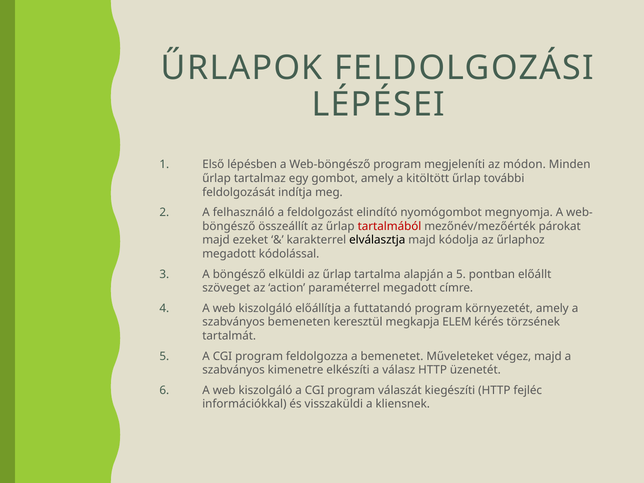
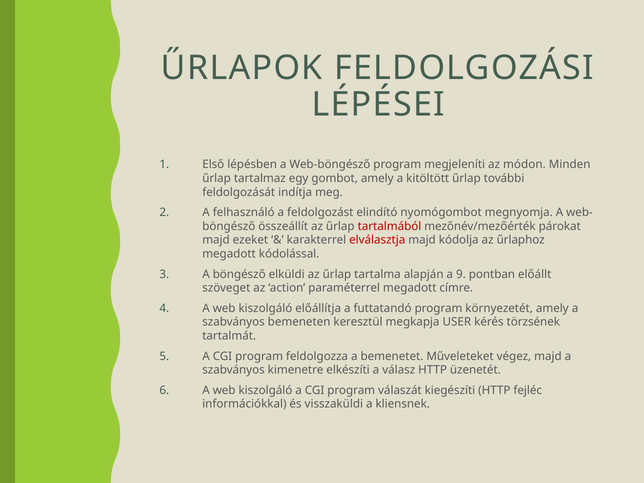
elválasztja colour: black -> red
a 5: 5 -> 9
ELEM: ELEM -> USER
